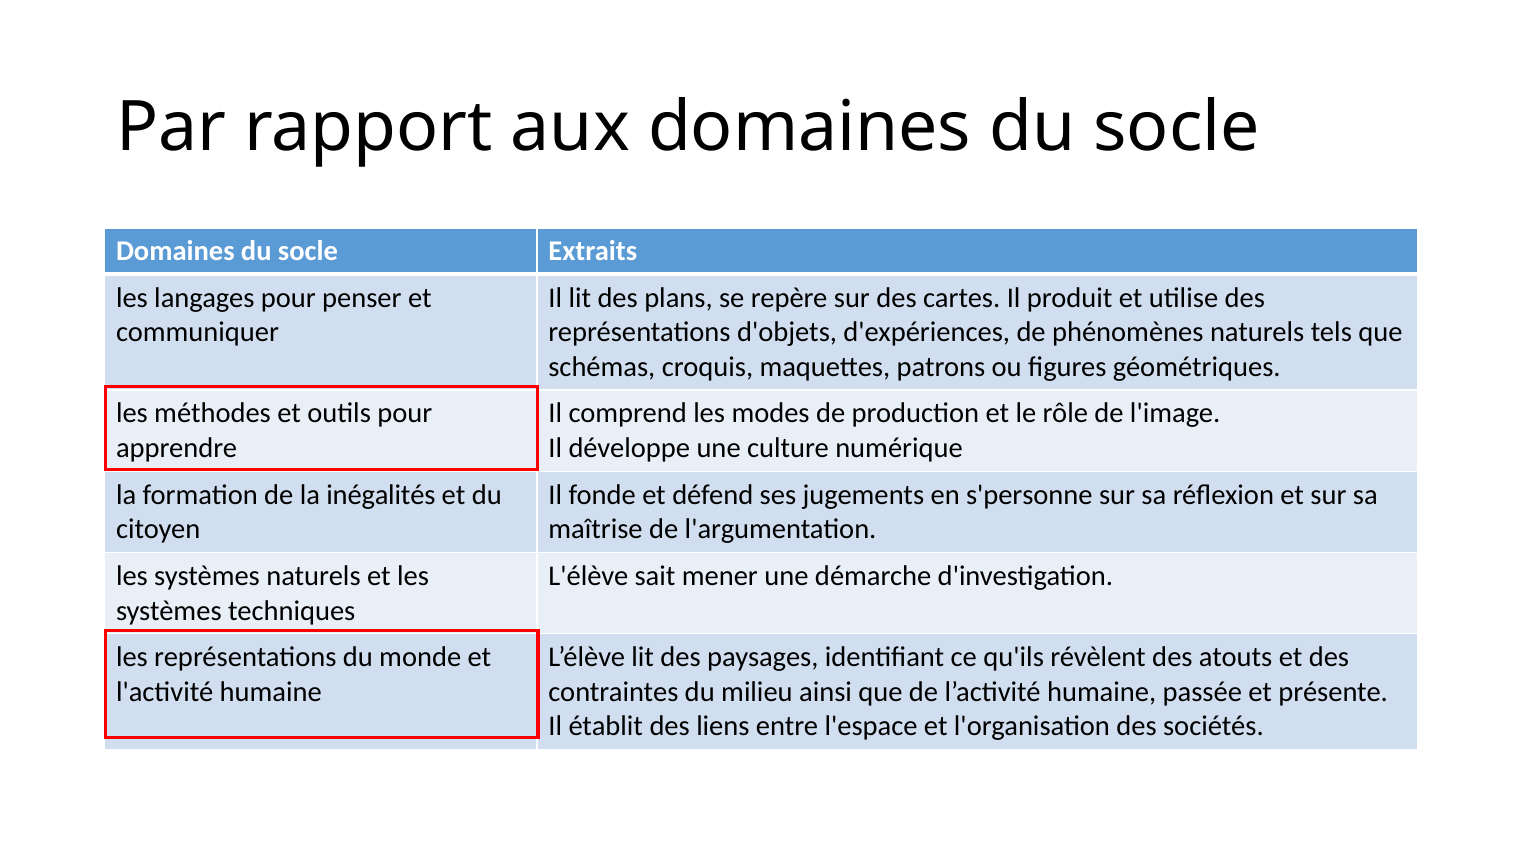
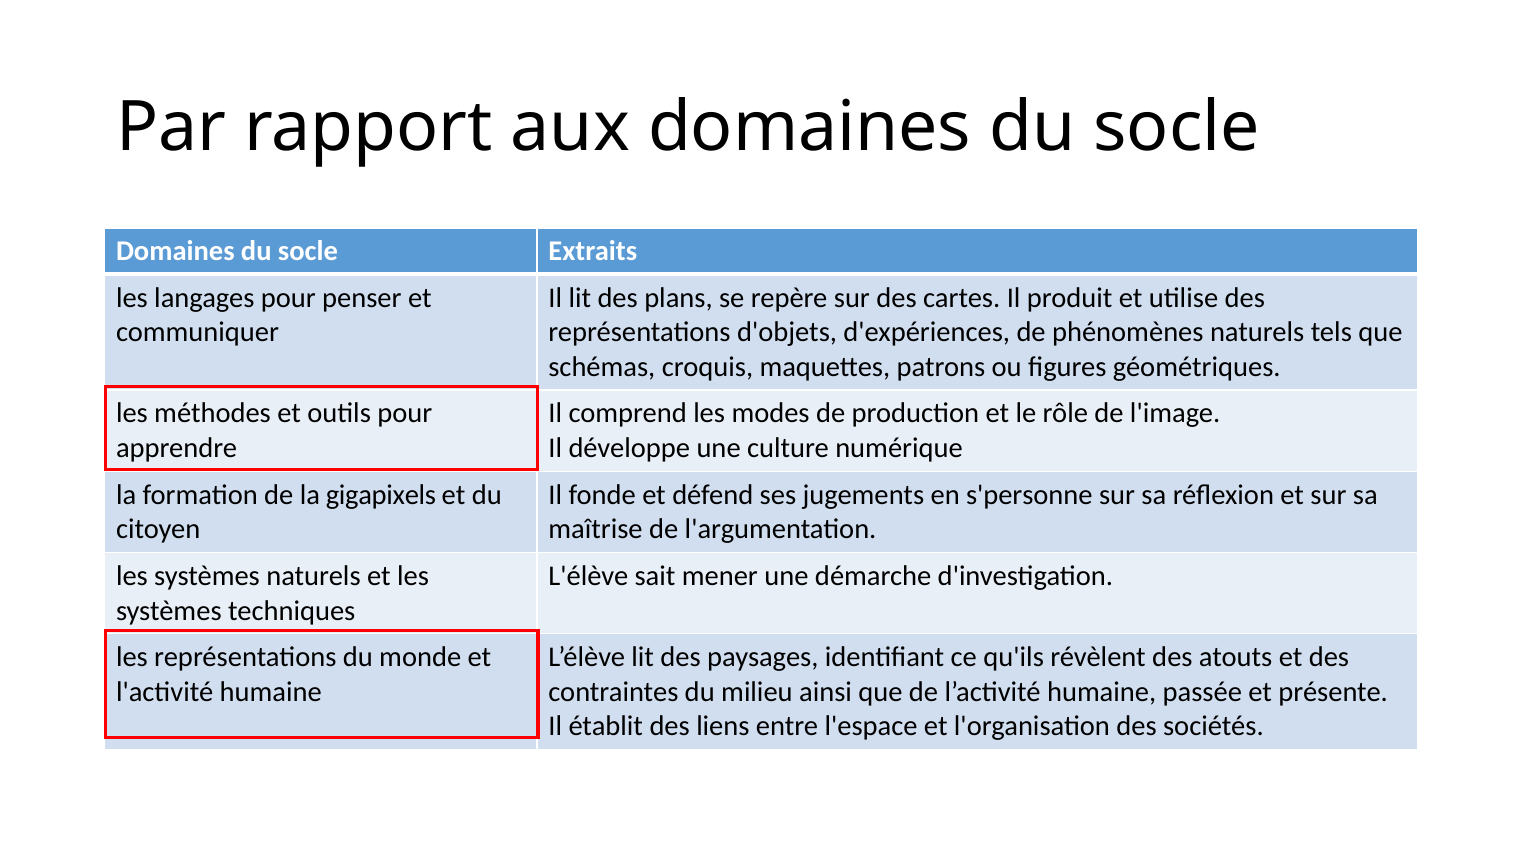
inégalités: inégalités -> gigapixels
